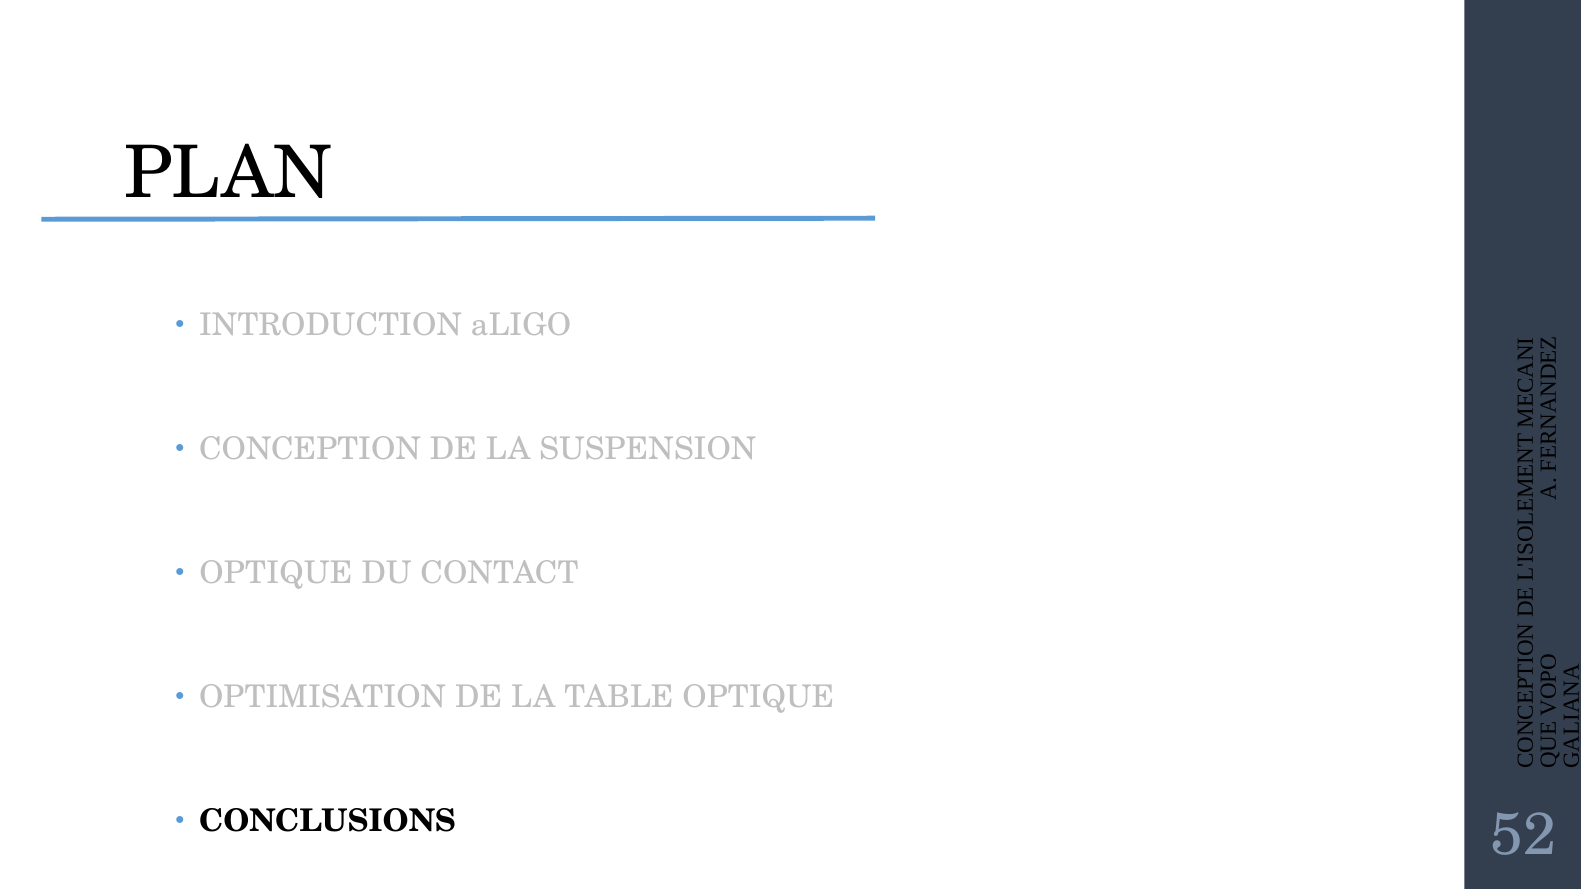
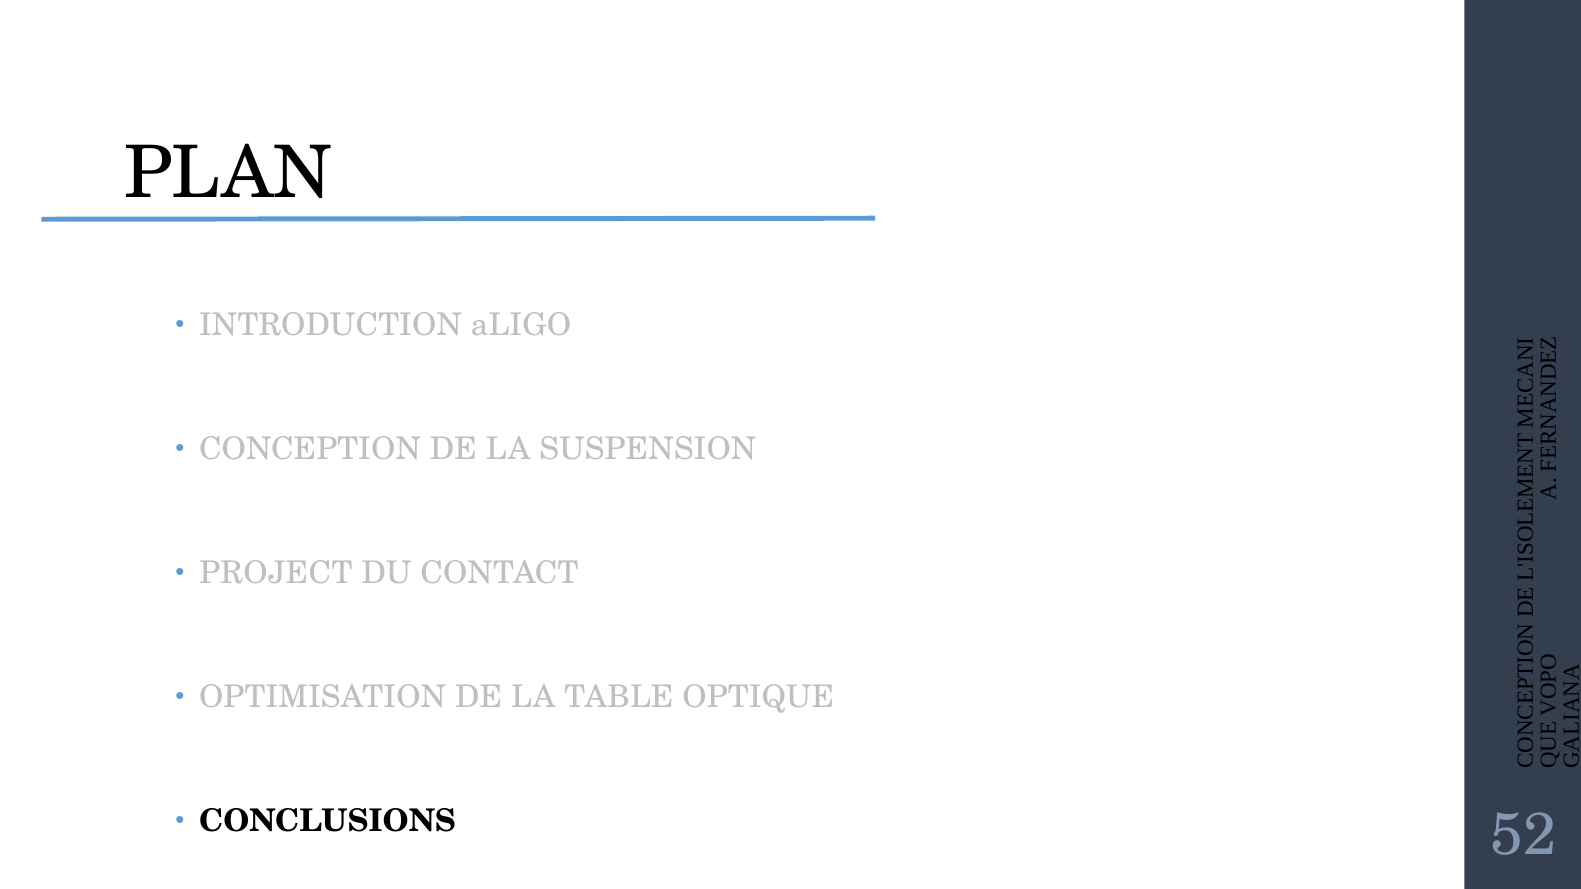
OPTIQUE at (276, 573): OPTIQUE -> PROJECT
